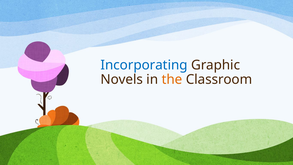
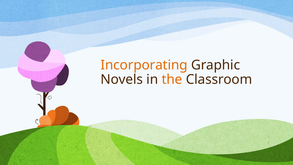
Incorporating colour: blue -> orange
